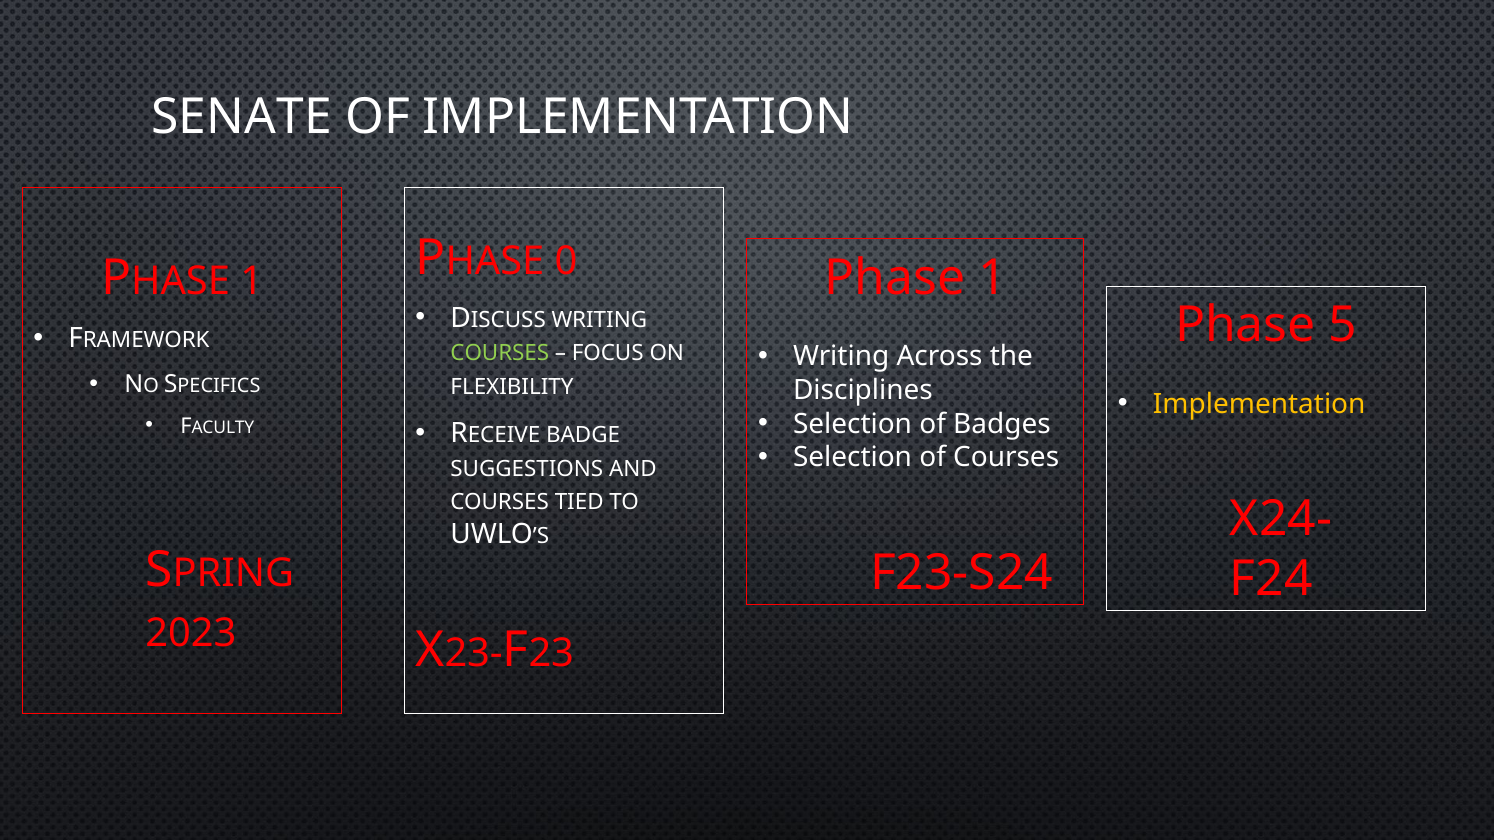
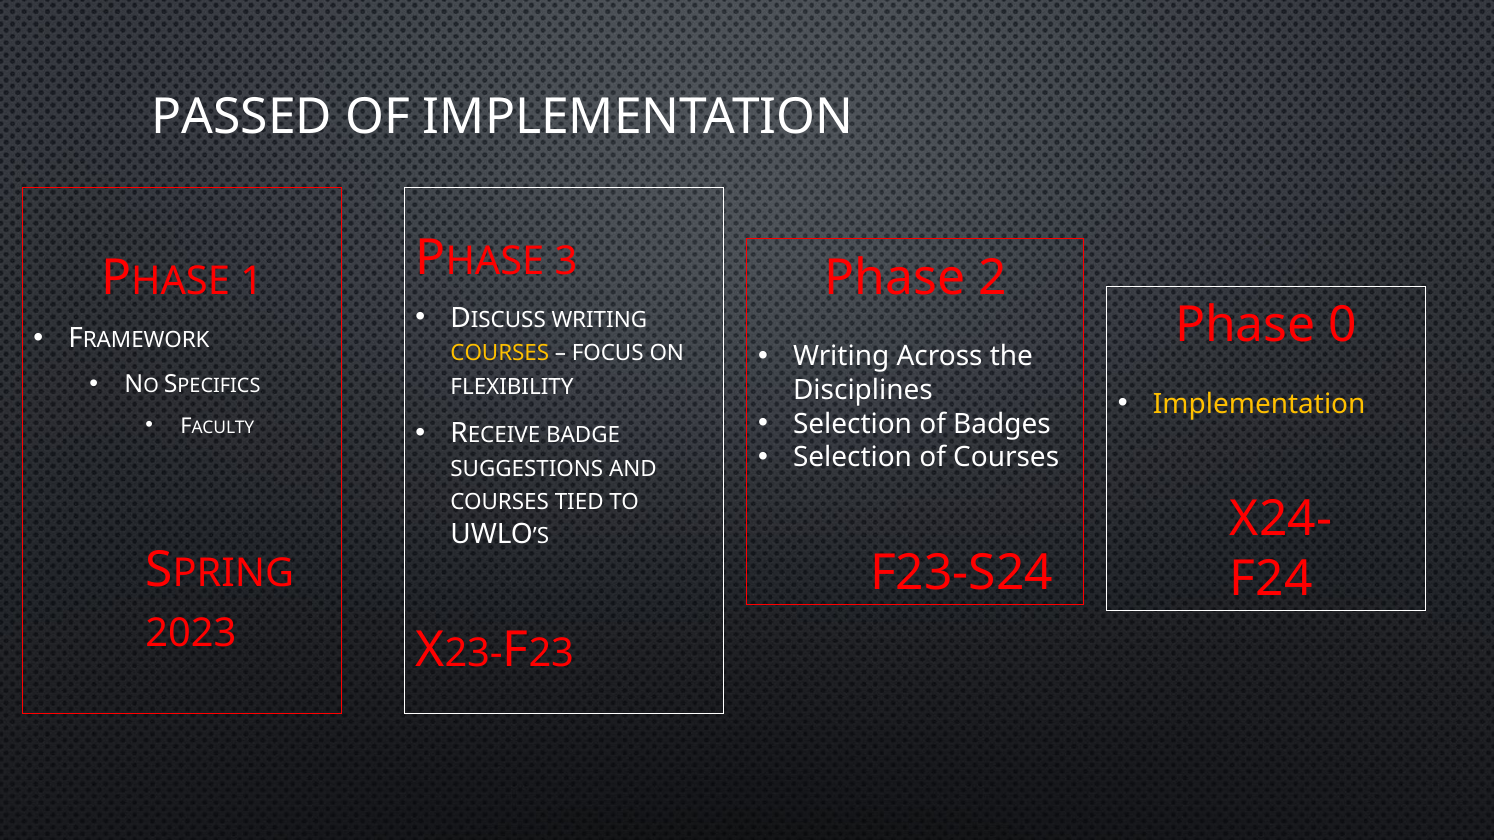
SENATE: SENATE -> PASSED
0: 0 -> 3
Phase 1: 1 -> 2
5: 5 -> 0
COURSES at (500, 353) colour: light green -> yellow
